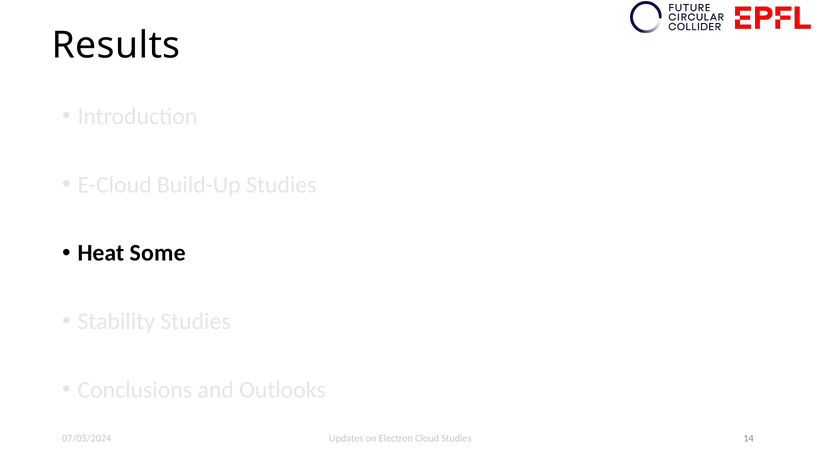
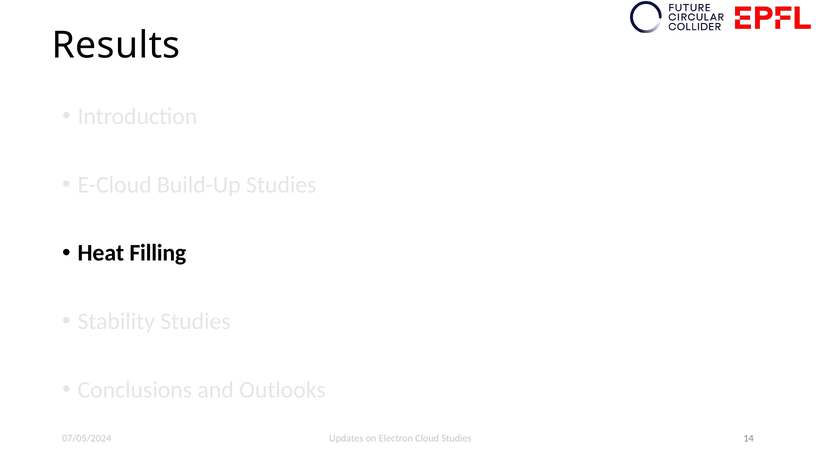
Some: Some -> Filling
